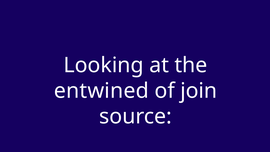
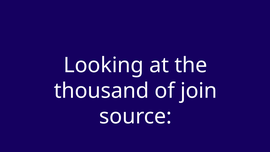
entwined: entwined -> thousand
